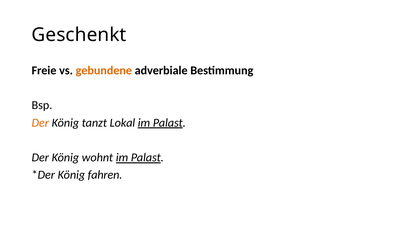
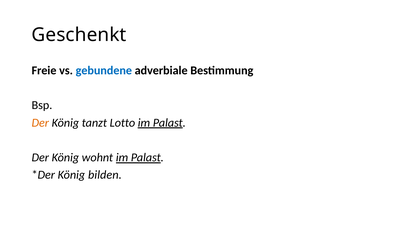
gebundene colour: orange -> blue
Lokal: Lokal -> Lotto
fahren: fahren -> bilden
